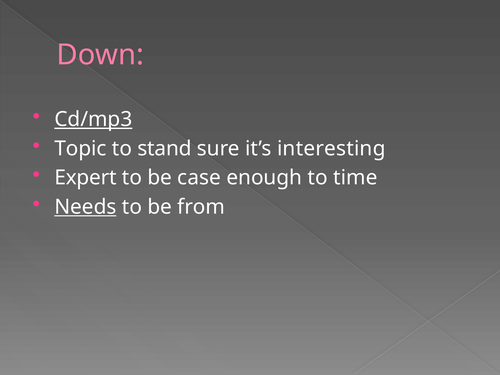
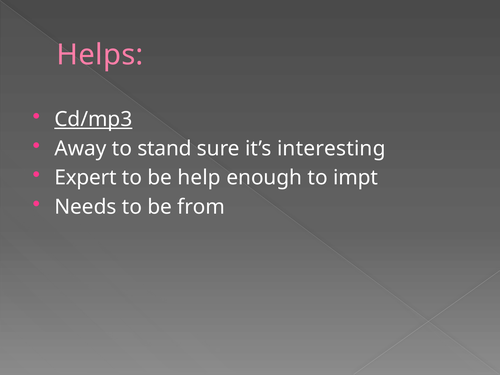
Down: Down -> Helps
Topic: Topic -> Away
case: case -> help
time: time -> impt
Needs underline: present -> none
